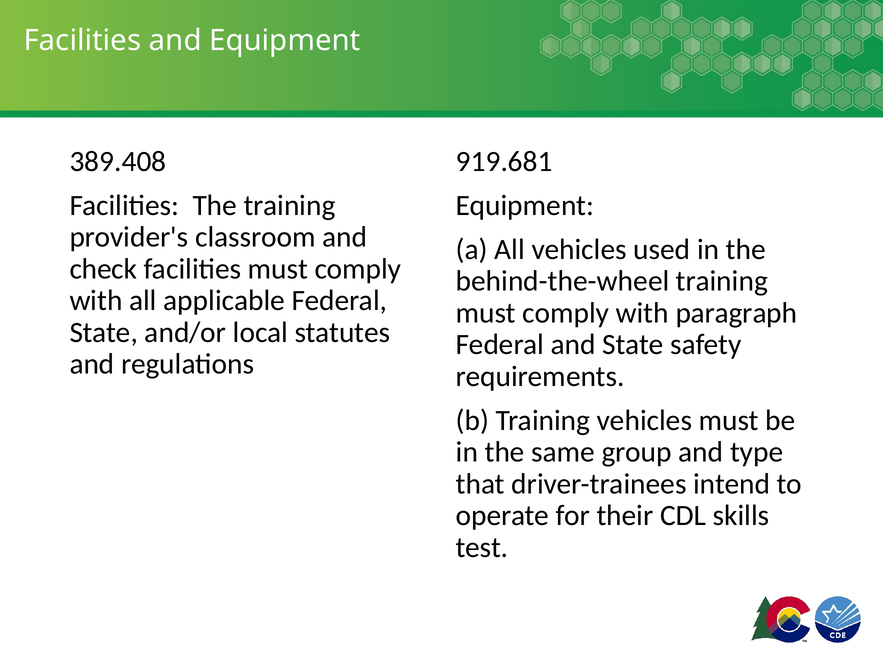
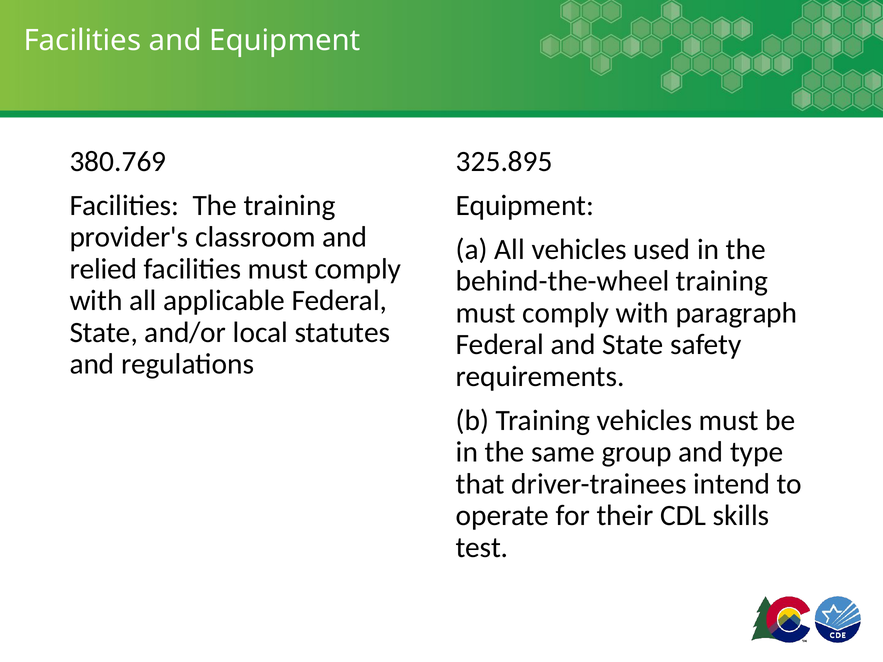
389.408: 389.408 -> 380.769
919.681: 919.681 -> 325.895
check: check -> relied
